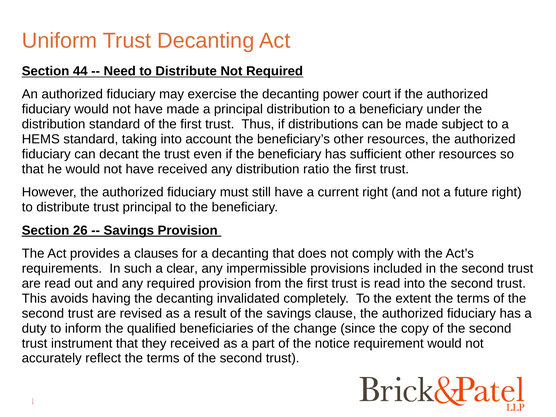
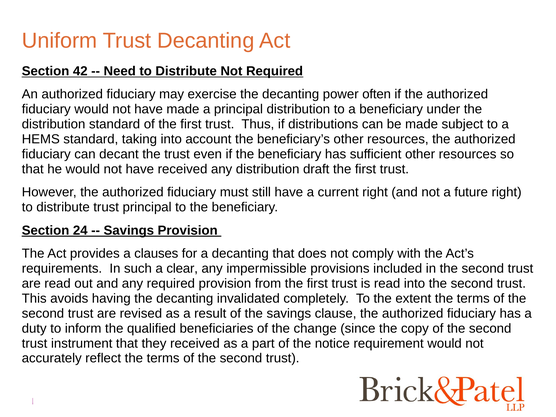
44: 44 -> 42
court: court -> often
ratio: ratio -> draft
26: 26 -> 24
